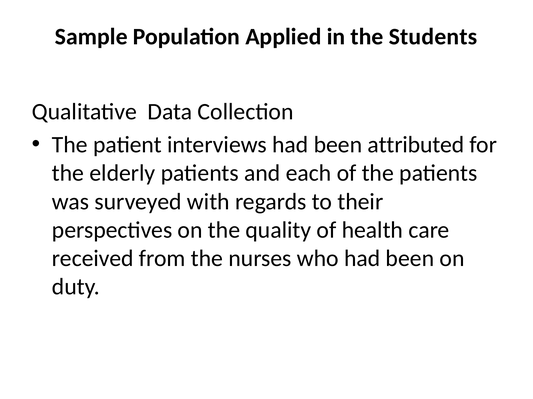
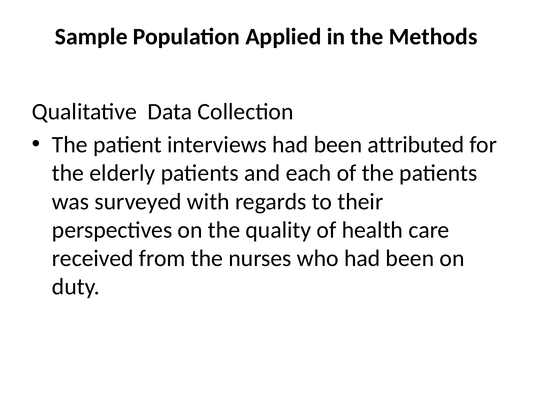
Students: Students -> Methods
